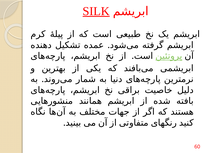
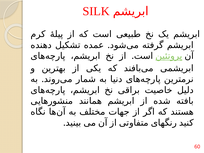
SILK underline: present -> none
